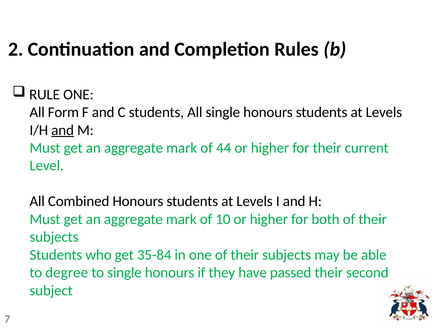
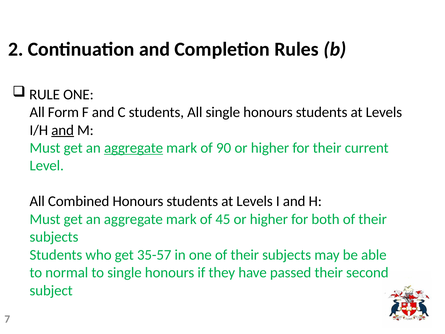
aggregate at (134, 148) underline: none -> present
44: 44 -> 90
10: 10 -> 45
35-84: 35-84 -> 35-57
degree: degree -> normal
